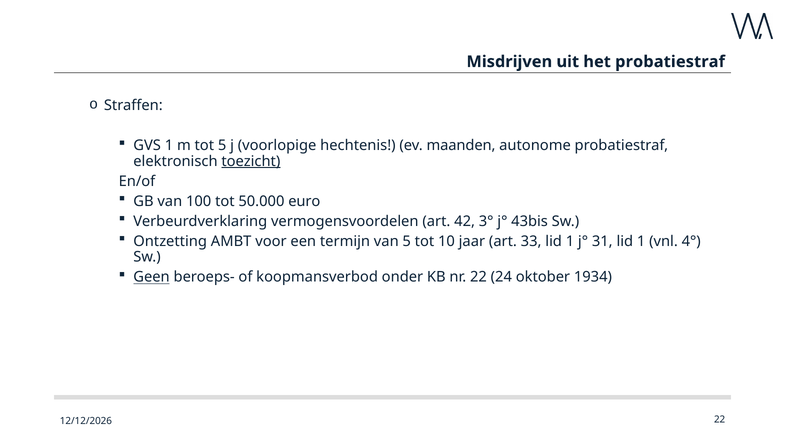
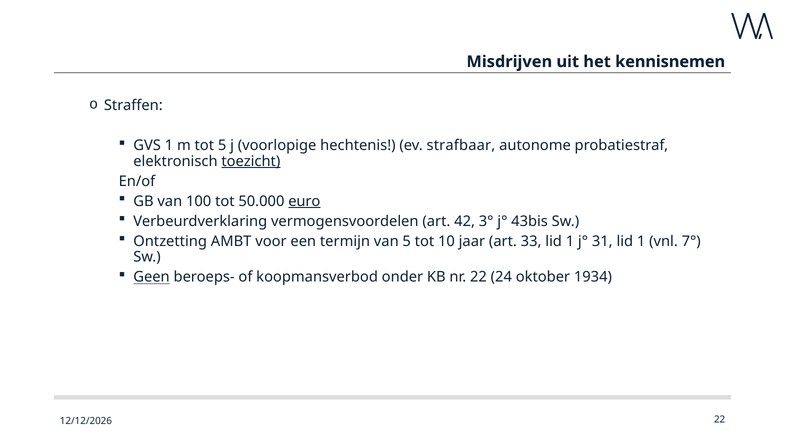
het probatiestraf: probatiestraf -> kennisnemen
maanden: maanden -> strafbaar
euro underline: none -> present
4°: 4° -> 7°
